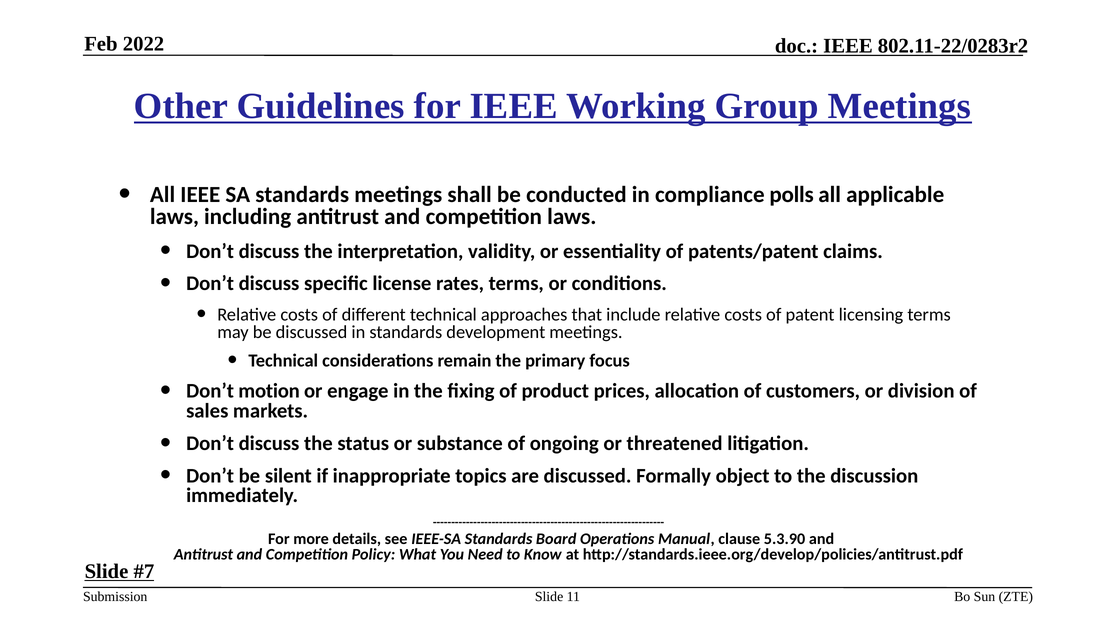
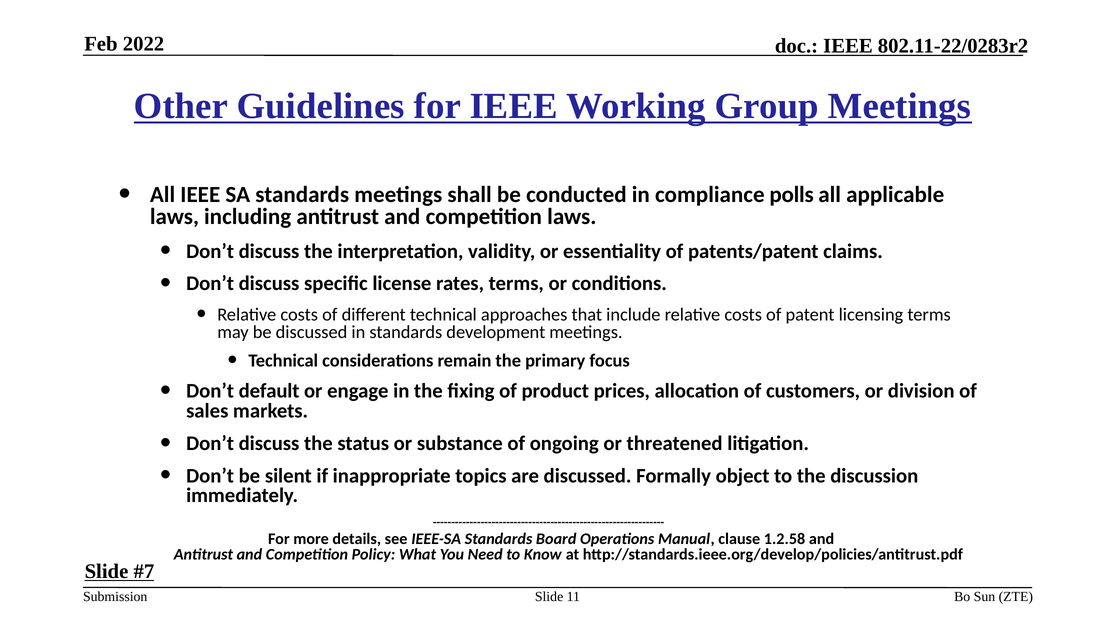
motion: motion -> default
5.3.90: 5.3.90 -> 1.2.58
